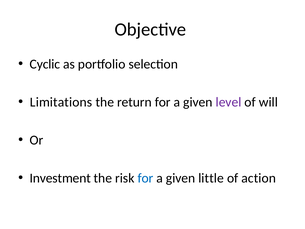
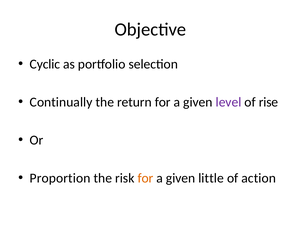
Limitations: Limitations -> Continually
will: will -> rise
Investment: Investment -> Proportion
for at (145, 178) colour: blue -> orange
